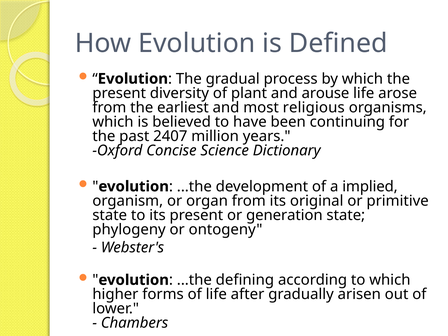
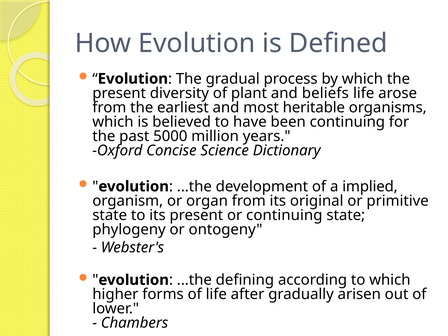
arouse: arouse -> beliefs
religious: religious -> heritable
2407: 2407 -> 5000
or generation: generation -> continuing
